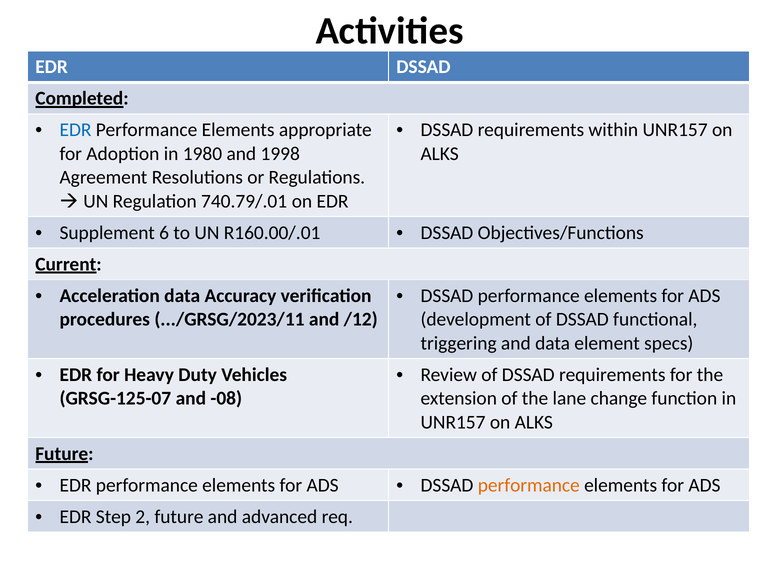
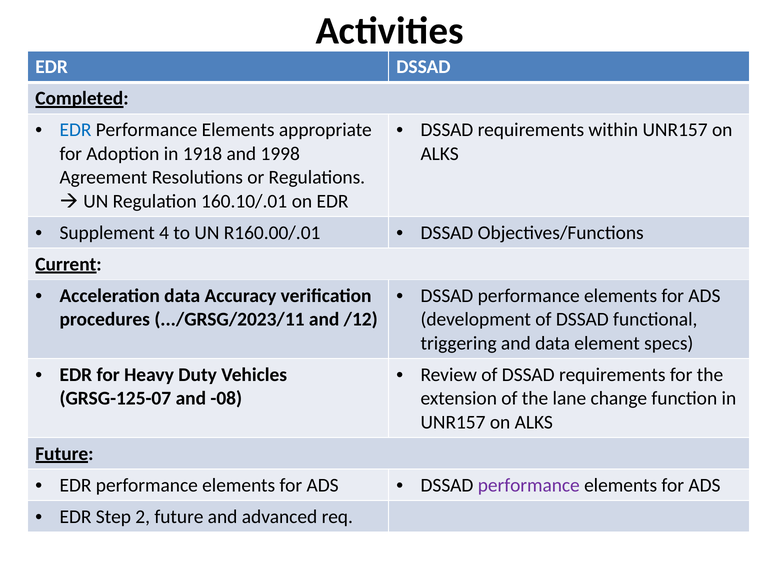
1980: 1980 -> 1918
740.79/.01: 740.79/.01 -> 160.10/.01
6: 6 -> 4
performance at (529, 485) colour: orange -> purple
